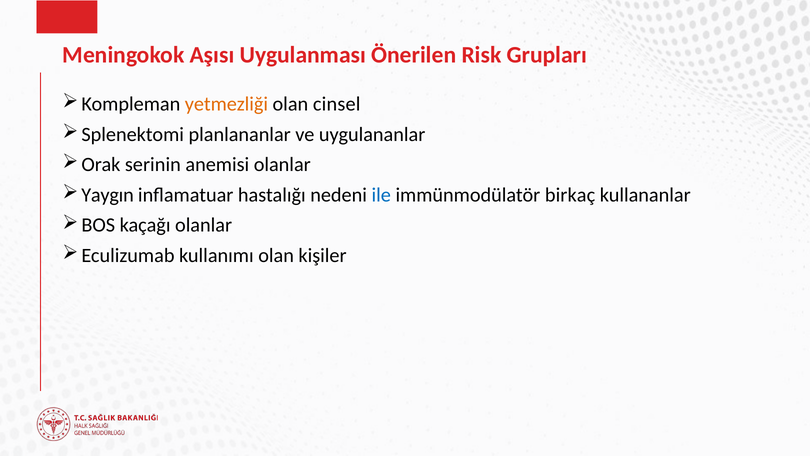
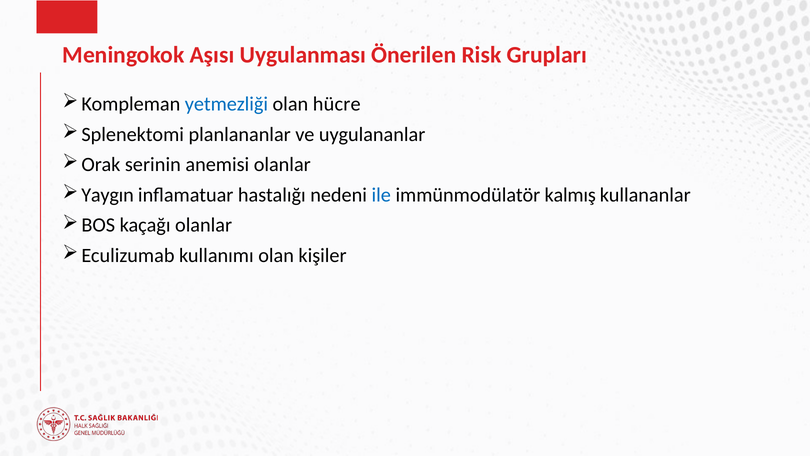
yetmezliği colour: orange -> blue
cinsel: cinsel -> hücre
birkaç: birkaç -> kalmış
